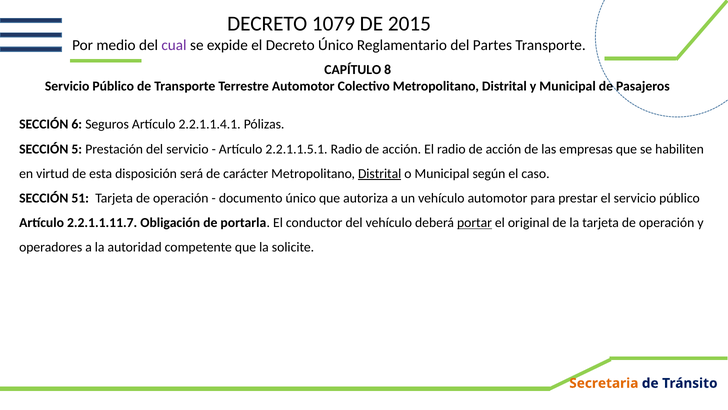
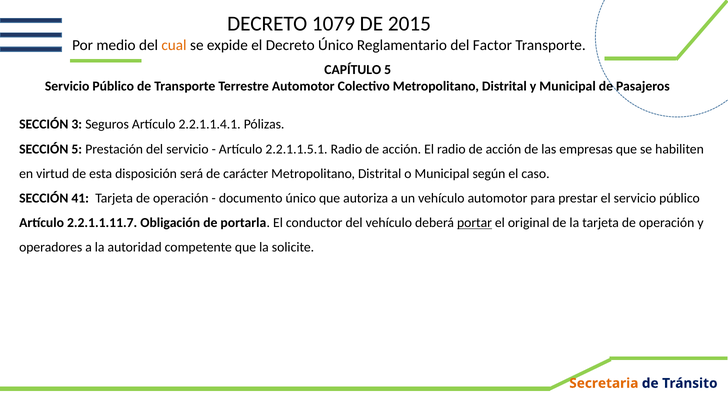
cual colour: purple -> orange
Partes: Partes -> Factor
CAPÍTULO 8: 8 -> 5
6: 6 -> 3
Distrital at (380, 173) underline: present -> none
51: 51 -> 41
